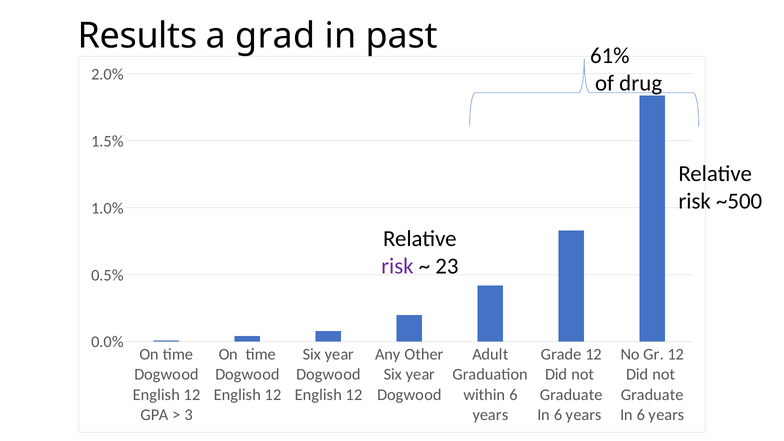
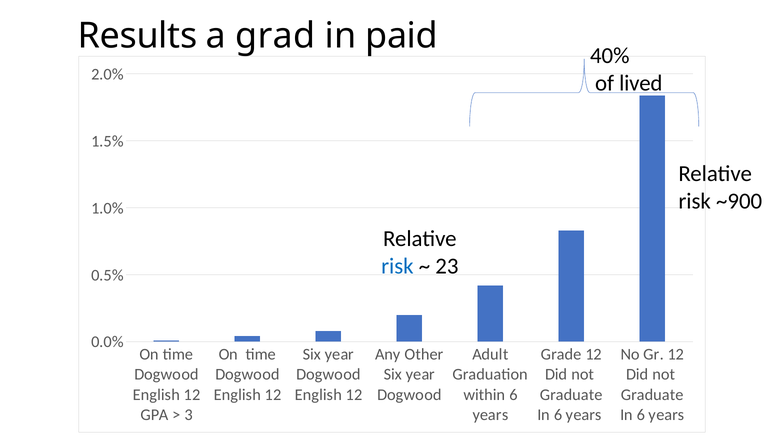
past: past -> paid
61%: 61% -> 40%
drug: drug -> lived
~500: ~500 -> ~900
risk at (397, 266) colour: purple -> blue
